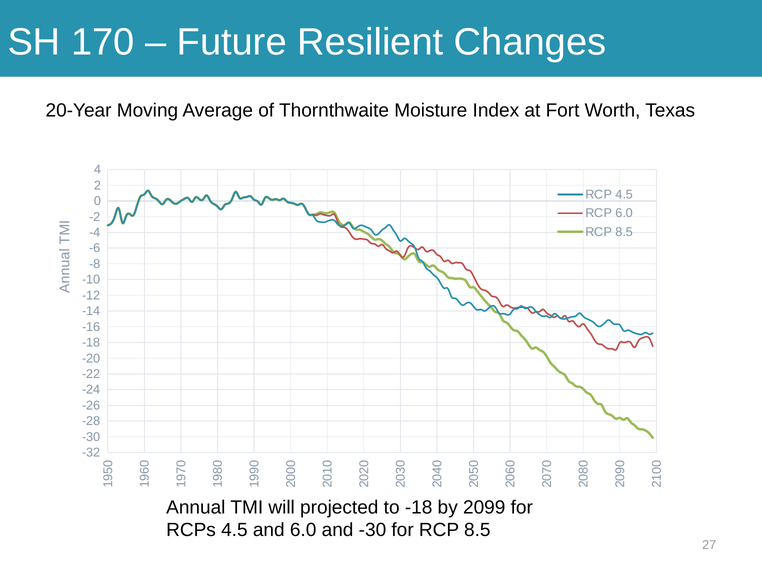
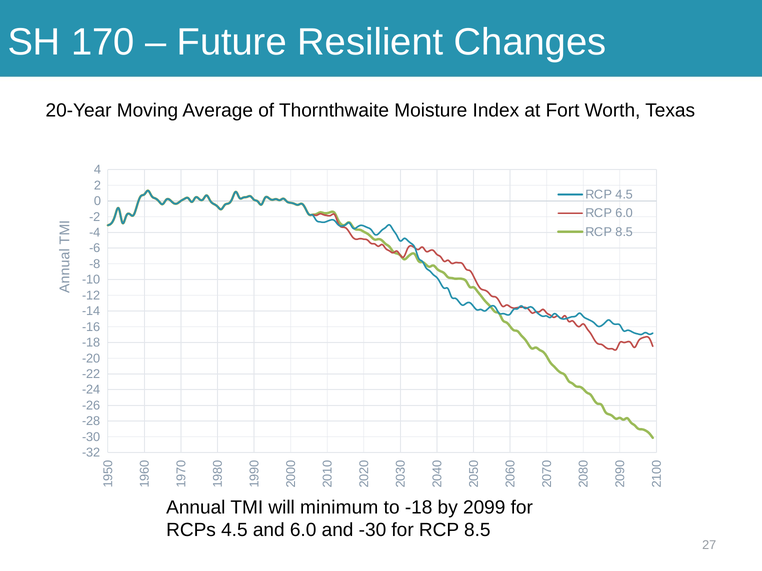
projected: projected -> minimum
